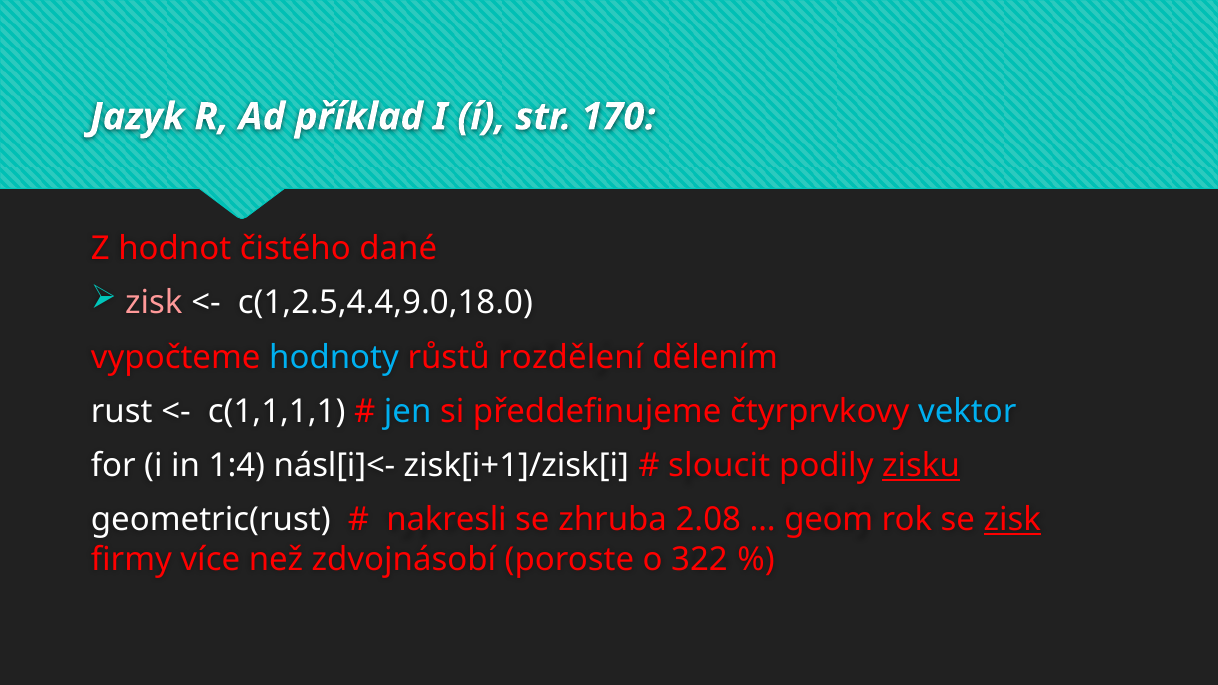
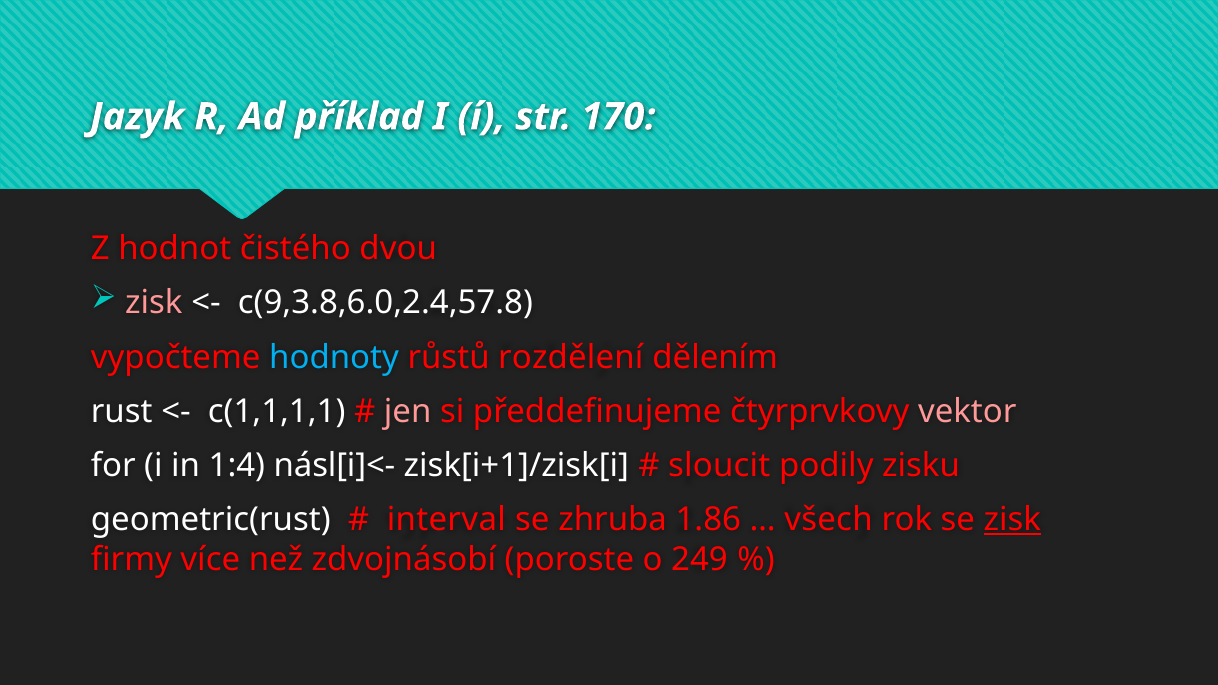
dané: dané -> dvou
c(1,2.5,4.4,9.0,18.0: c(1,2.5,4.4,9.0,18.0 -> c(9,3.8,6.0,2.4,57.8
jen colour: light blue -> pink
vektor colour: light blue -> pink
zisku underline: present -> none
nakresli: nakresli -> interval
2.08: 2.08 -> 1.86
geom: geom -> všech
322: 322 -> 249
